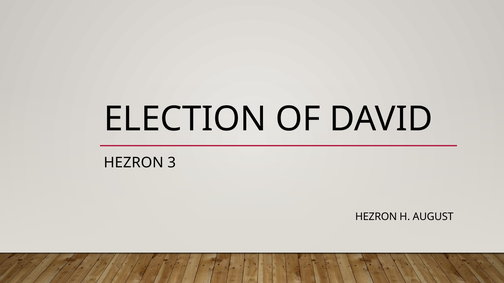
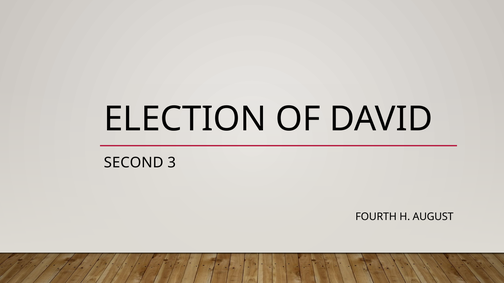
HEZRON at (134, 163): HEZRON -> SECOND
HEZRON at (376, 217): HEZRON -> FOURTH
